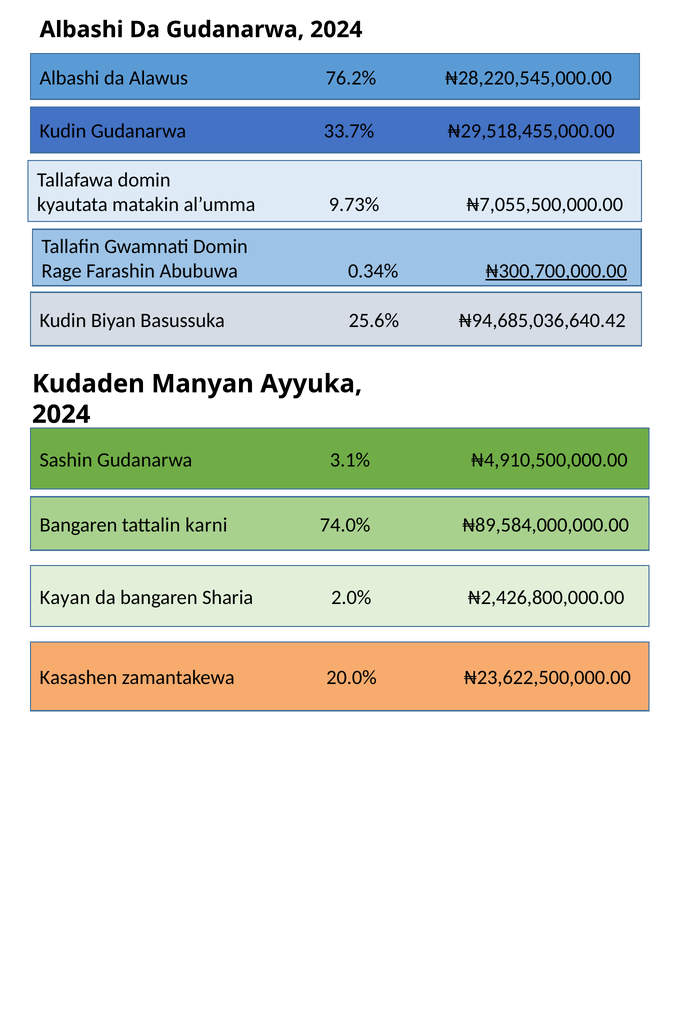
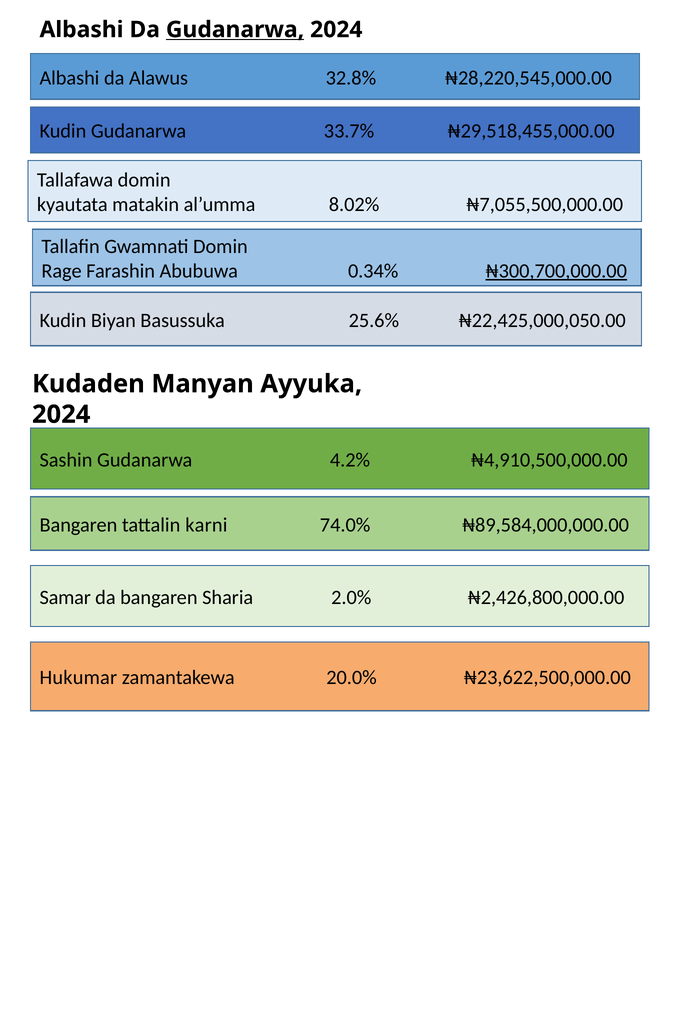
Gudanarwa at (235, 30) underline: none -> present
76.2%: 76.2% -> 32.8%
9.73%: 9.73% -> 8.02%
₦94,685,036,640.42: ₦94,685,036,640.42 -> ₦22,425,000,050.00
3.1%: 3.1% -> 4.2%
Kayan: Kayan -> Samar
Kasashen: Kasashen -> Hukumar
